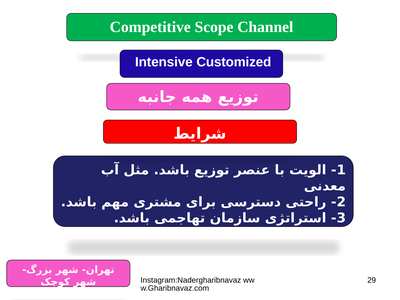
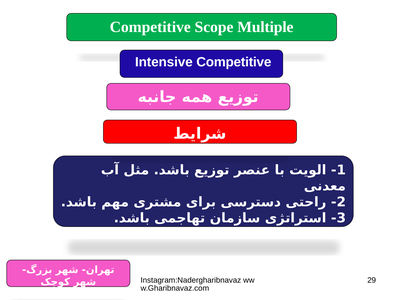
Channel: Channel -> Multiple
Intensive Customized: Customized -> Competitive
